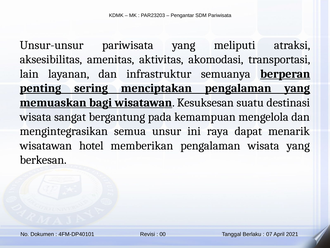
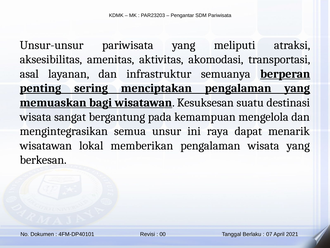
lain: lain -> asal
hotel: hotel -> lokal
